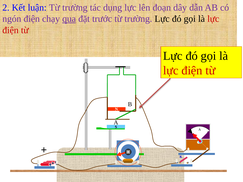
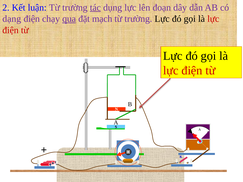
tác underline: none -> present
ngón: ngón -> dạng
trước: trước -> mạch
